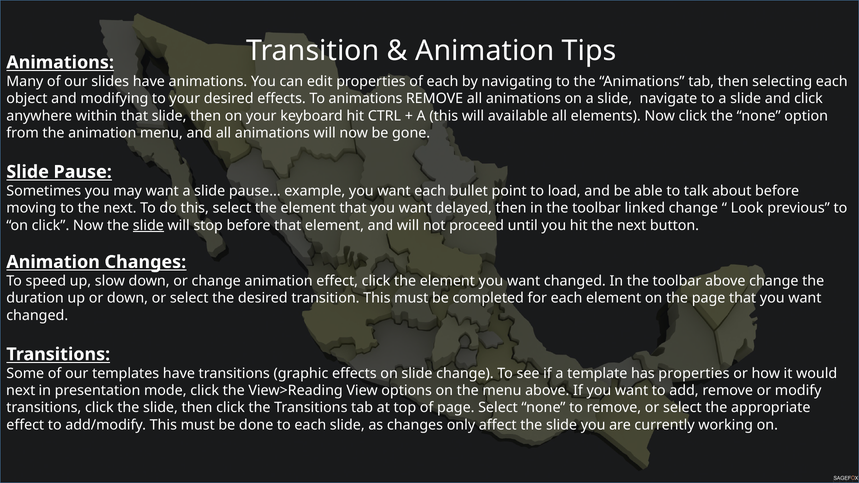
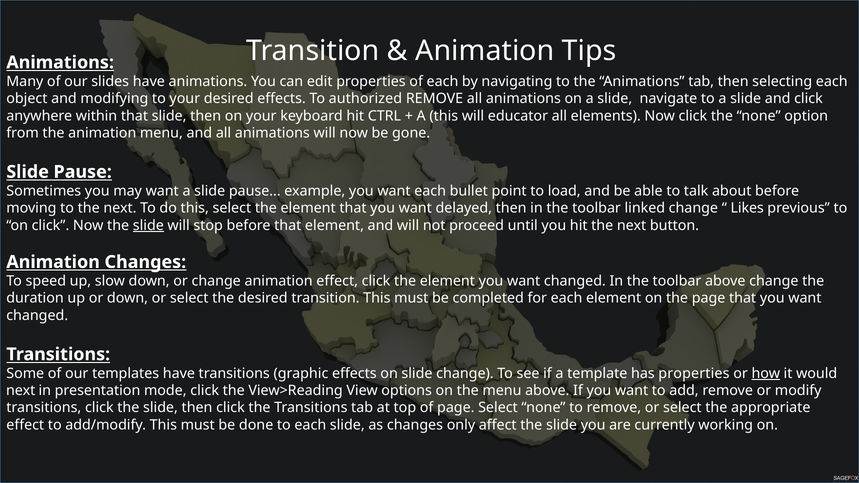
To animations: animations -> authorized
available: available -> educator
Look: Look -> Likes
how underline: none -> present
